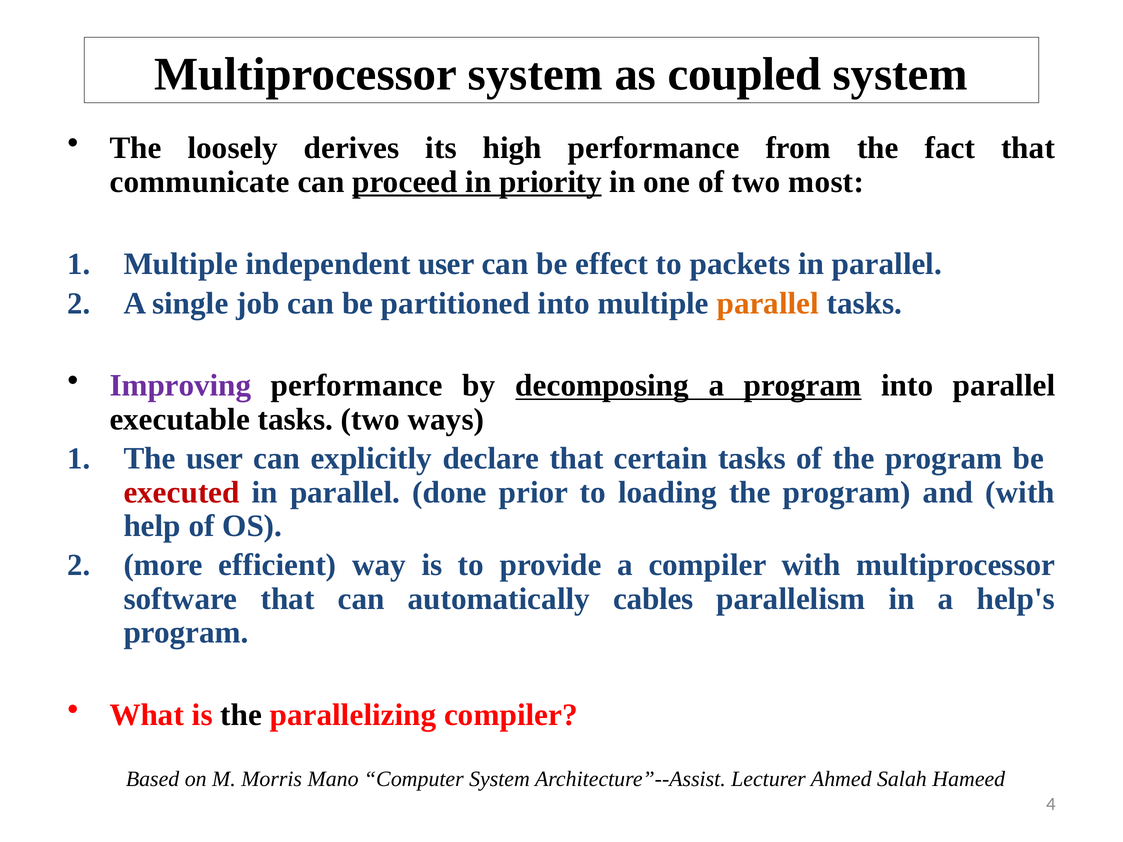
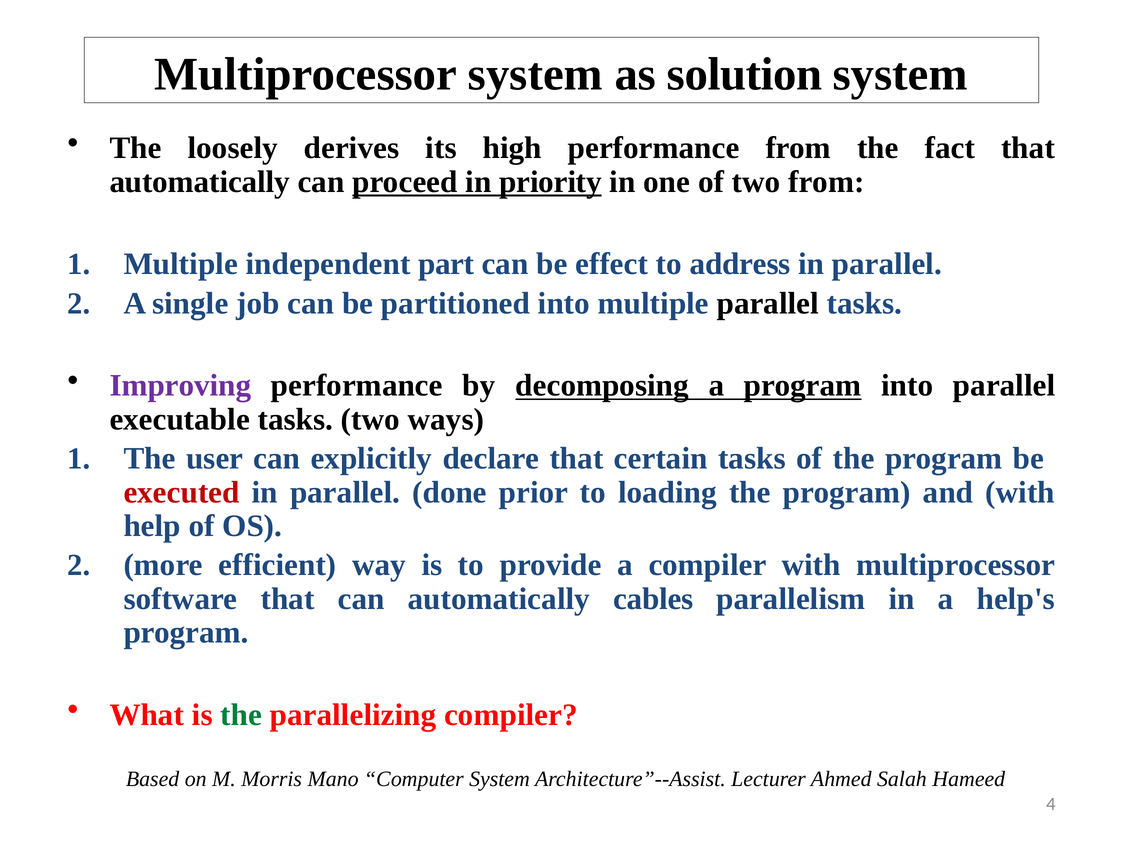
coupled: coupled -> solution
communicate at (200, 182): communicate -> automatically
two most: most -> from
independent user: user -> part
packets: packets -> address
parallel at (768, 303) colour: orange -> black
the at (241, 715) colour: black -> green
